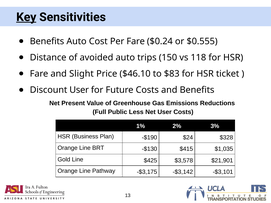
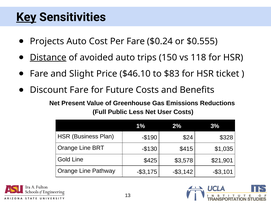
Benefits at (47, 41): Benefits -> Projects
Distance underline: none -> present
Discount User: User -> Fare
